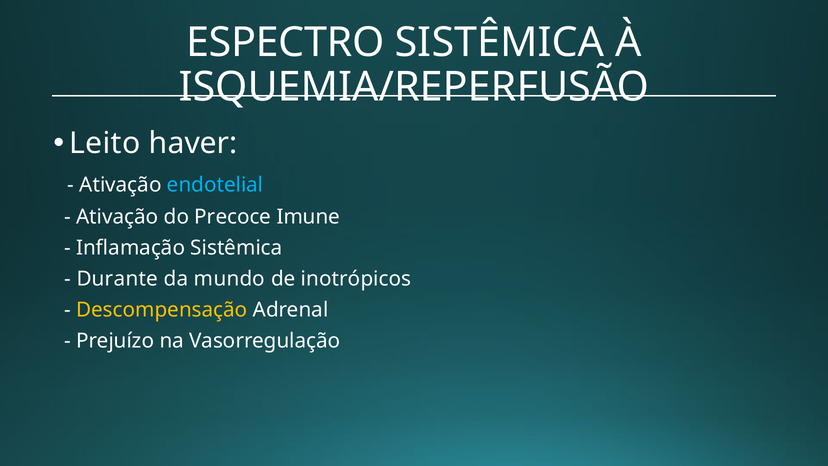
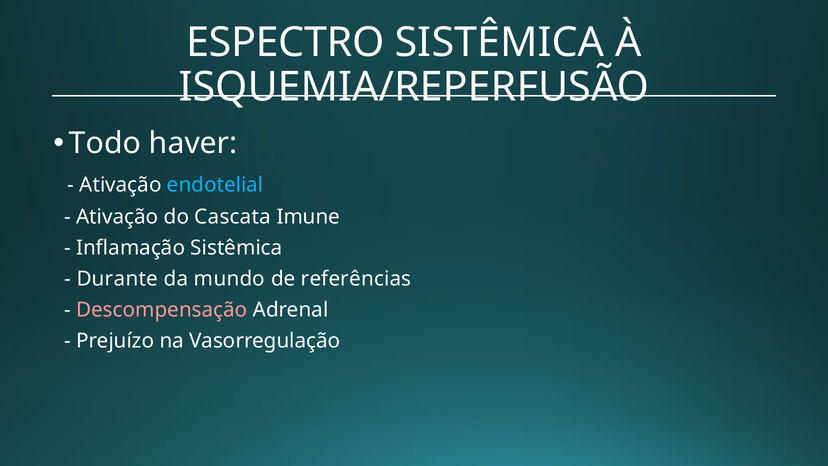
Leito: Leito -> Todo
Precoce: Precoce -> Cascata
inotrópicos: inotrópicos -> referências
Descompensação colour: yellow -> pink
